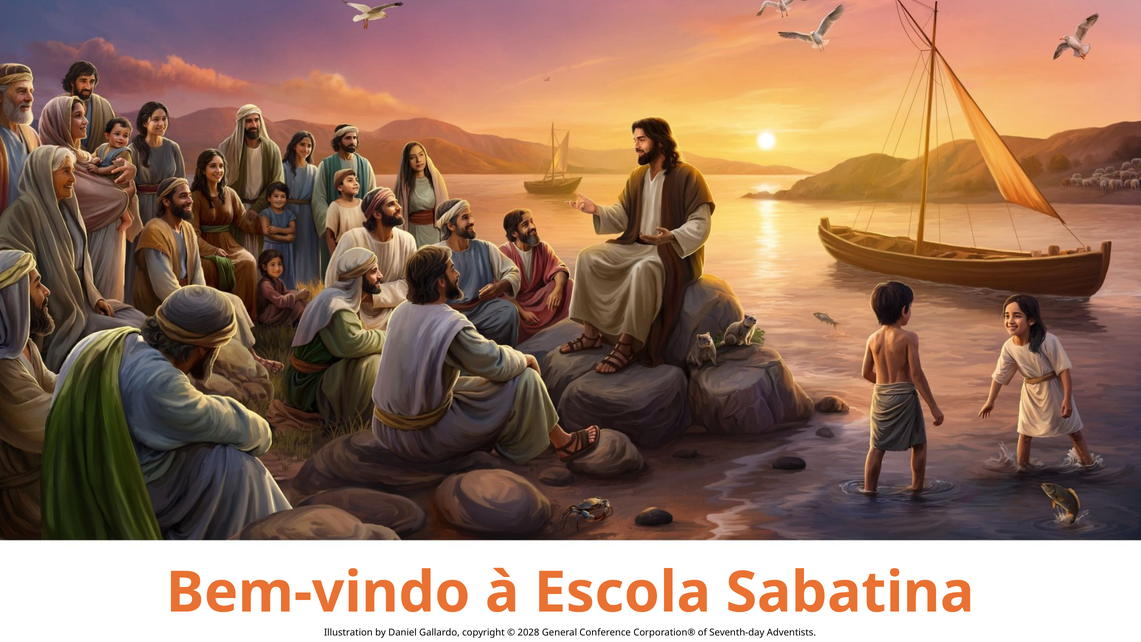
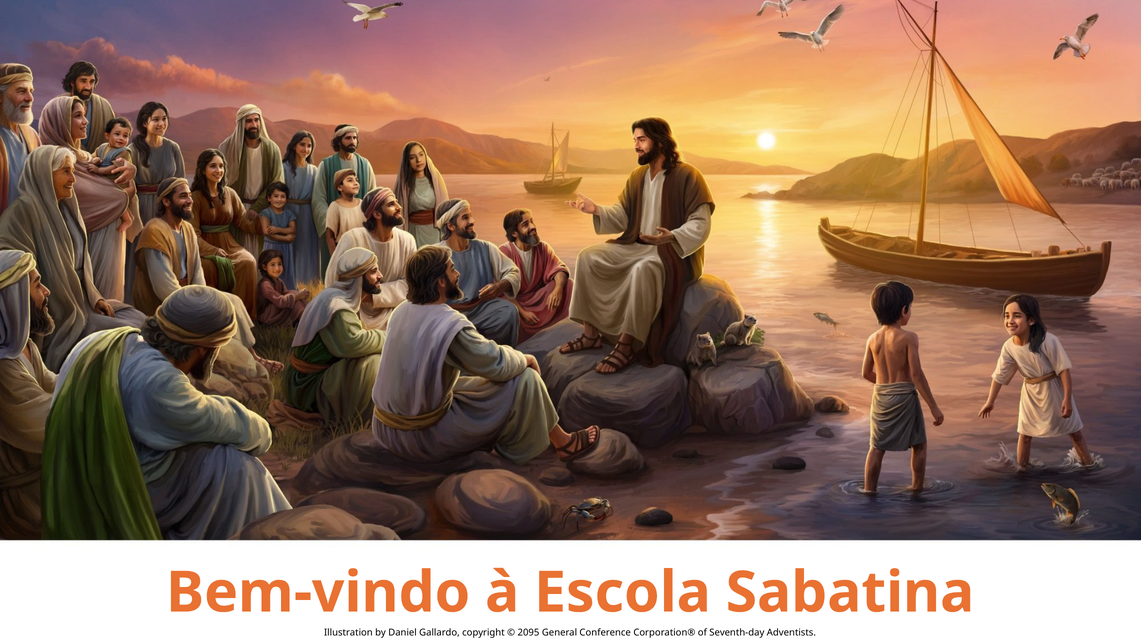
2028: 2028 -> 2095
